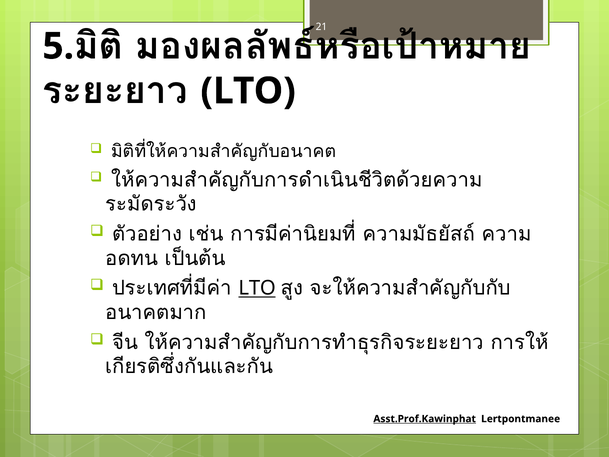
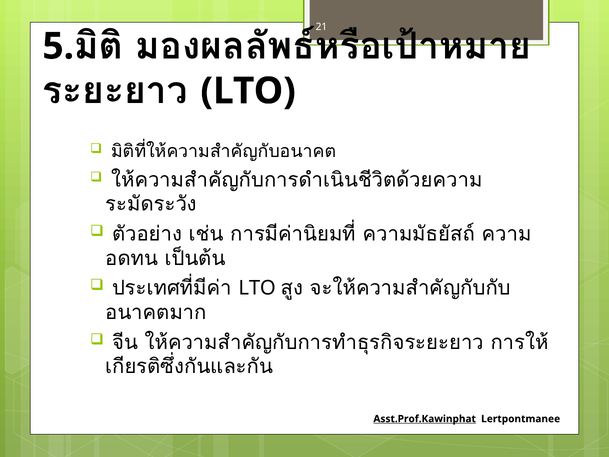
LTO at (257, 288) underline: present -> none
